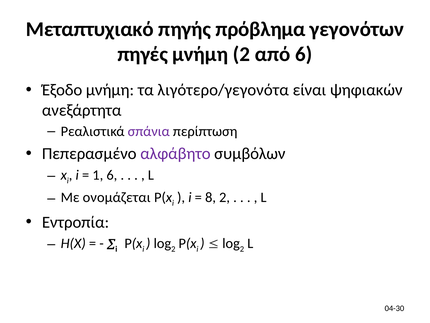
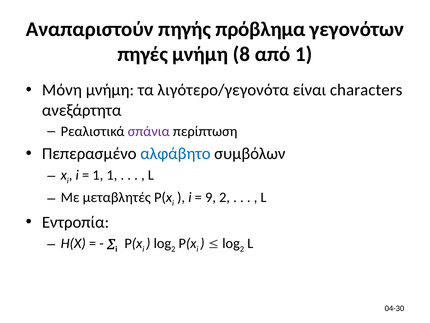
Μεταπτυχιακό: Μεταπτυχιακό -> Αναπαριστούν
μνήμη 2: 2 -> 8
από 6: 6 -> 1
Έξοδο: Έξοδο -> Μόνη
ψηφιακών: ψηφιακών -> characters
αλφάβητο colour: purple -> blue
1 6: 6 -> 1
ονομάζεται: ονομάζεται -> μεταβλητές
8: 8 -> 9
